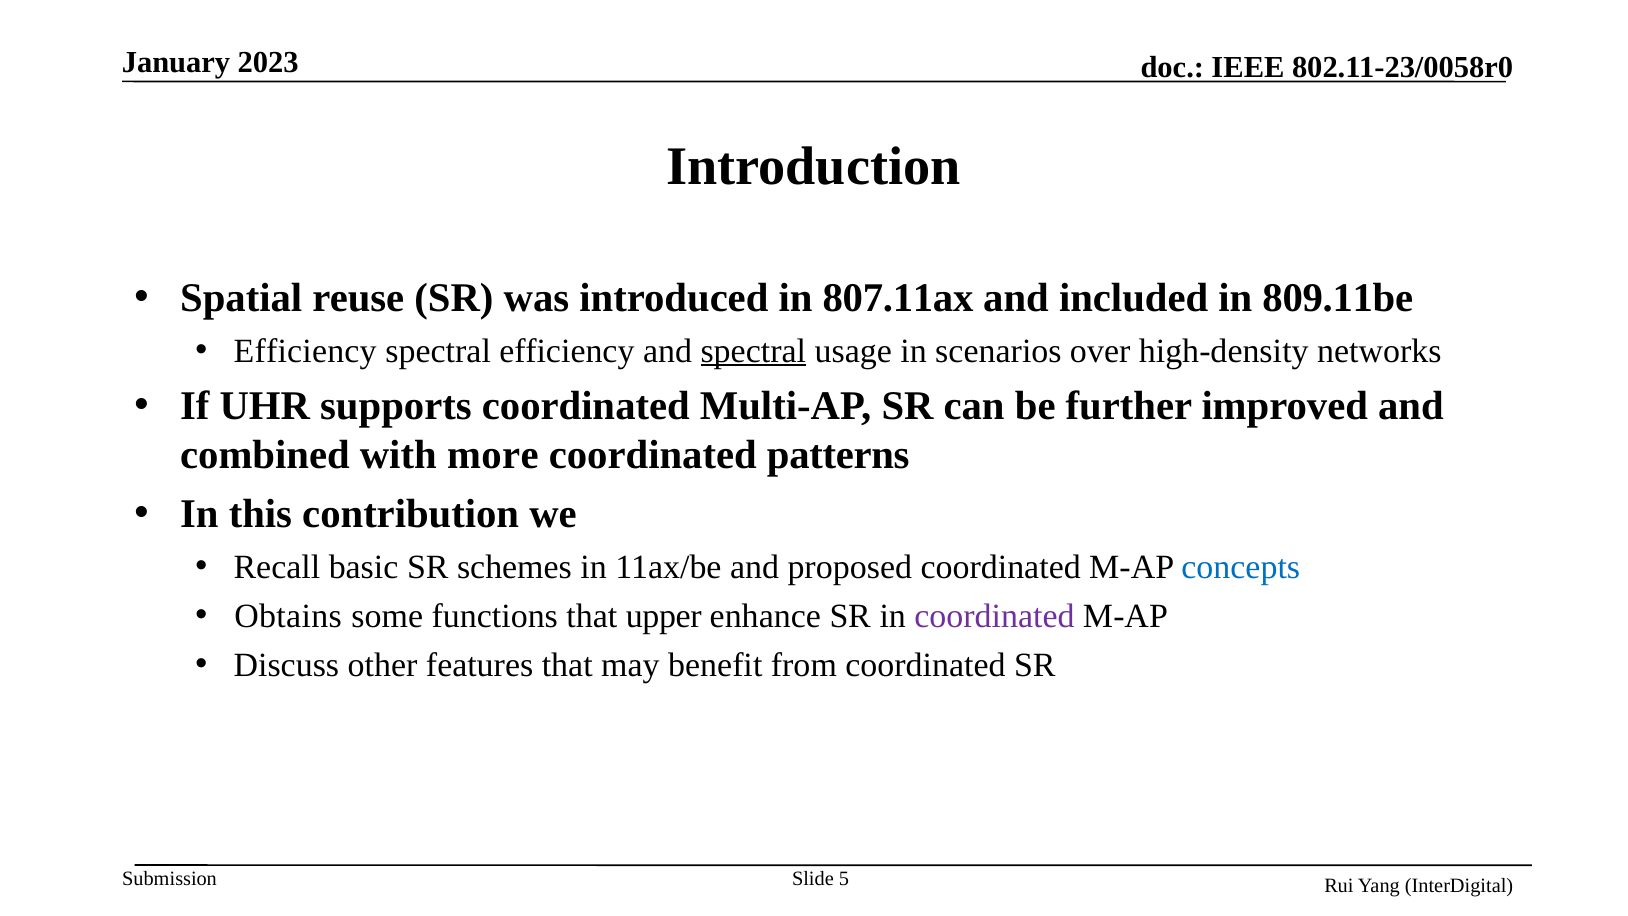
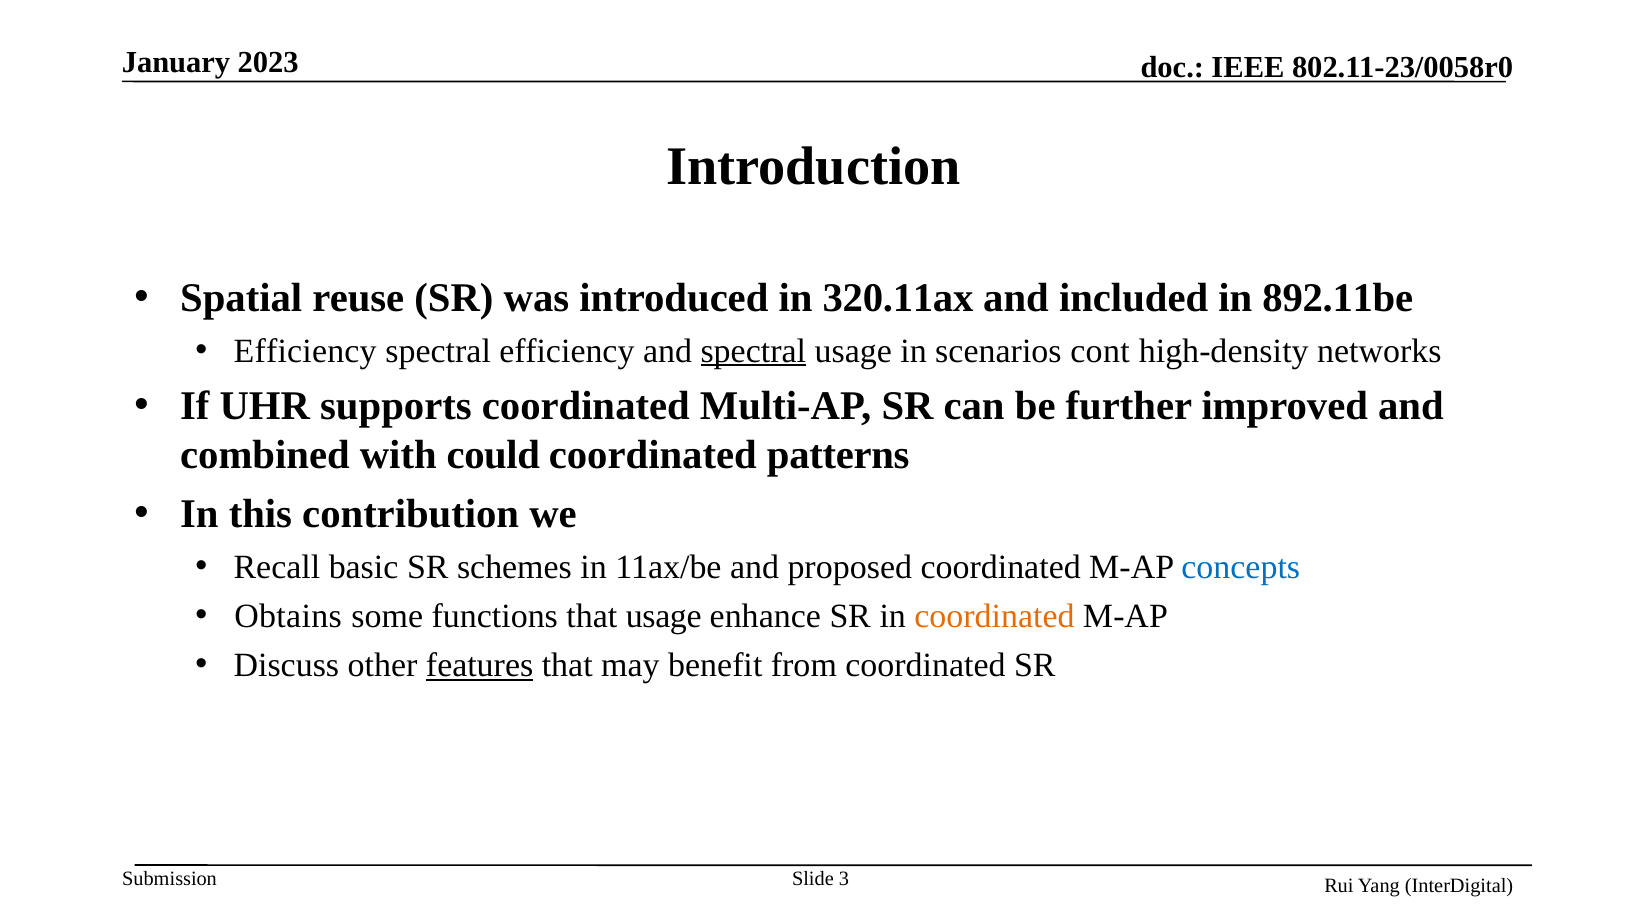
807.11ax: 807.11ax -> 320.11ax
809.11be: 809.11be -> 892.11be
over: over -> cont
more: more -> could
that upper: upper -> usage
coordinated at (994, 616) colour: purple -> orange
features underline: none -> present
5: 5 -> 3
